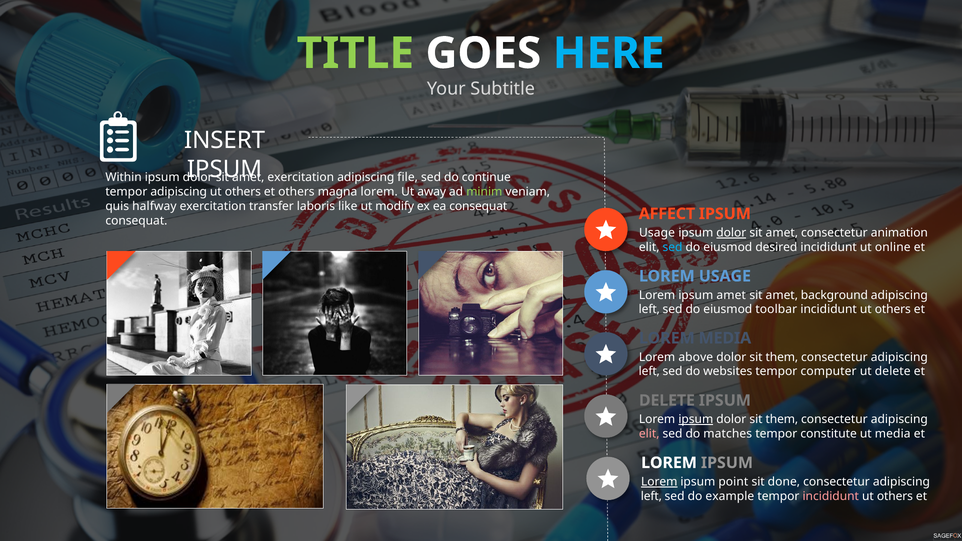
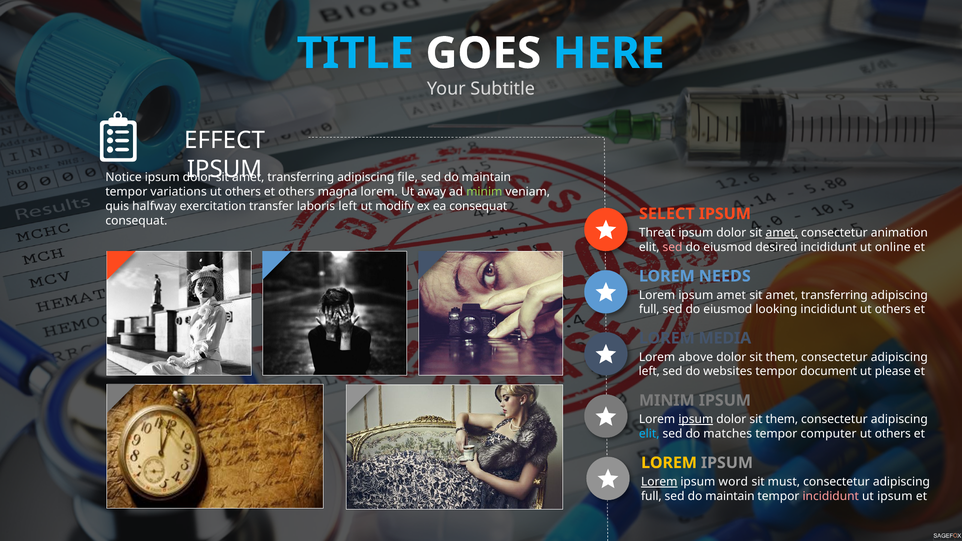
TITLE colour: light green -> light blue
INSERT: INSERT -> EFFECT
Within: Within -> Notice
exercitation at (301, 177): exercitation -> transferring
continue at (486, 177): continue -> maintain
tempor adipiscing: adipiscing -> variations
laboris like: like -> left
AFFECT: AFFECT -> SELECT
Usage at (657, 233): Usage -> Threat
dolor at (731, 233) underline: present -> none
amet at (782, 233) underline: none -> present
sed at (672, 247) colour: light blue -> pink
LOREM USAGE: USAGE -> NEEDS
background at (834, 295): background -> transferring
left at (649, 310): left -> full
toolbar: toolbar -> looking
computer: computer -> document
ut delete: delete -> please
DELETE at (667, 401): DELETE -> MINIM
elit at (649, 434) colour: pink -> light blue
constitute: constitute -> computer
media at (893, 434): media -> others
LOREM at (669, 463) colour: white -> yellow
point: point -> word
done: done -> must
left at (651, 496): left -> full
example at (730, 496): example -> maintain
others at (895, 496): others -> ipsum
